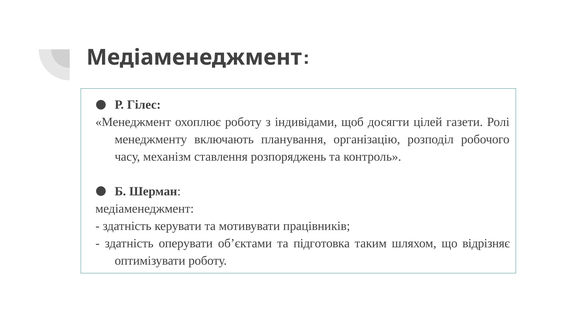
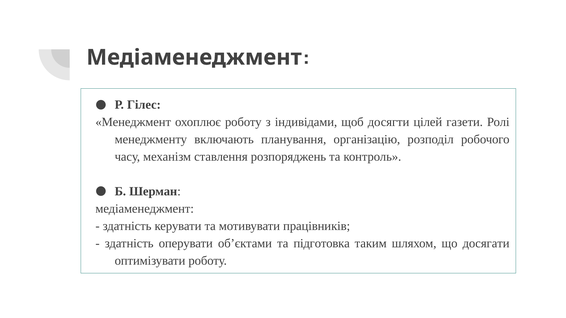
відрізняє: відрізняє -> досягати
